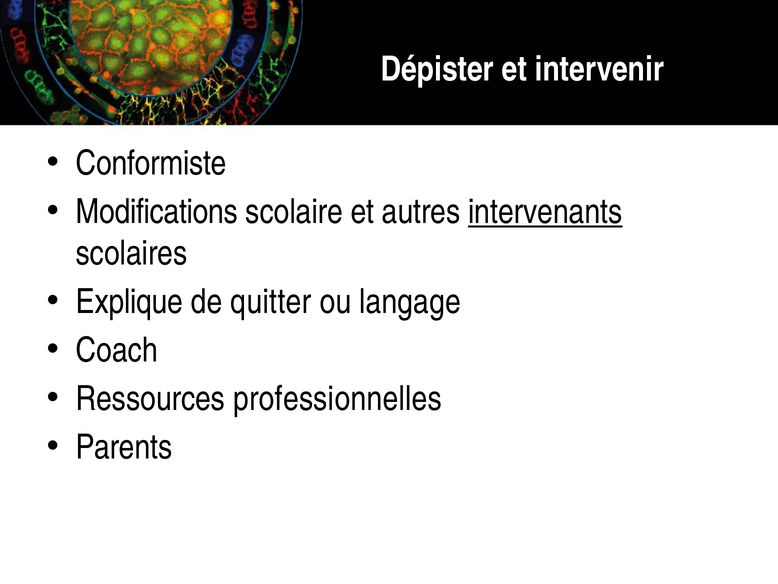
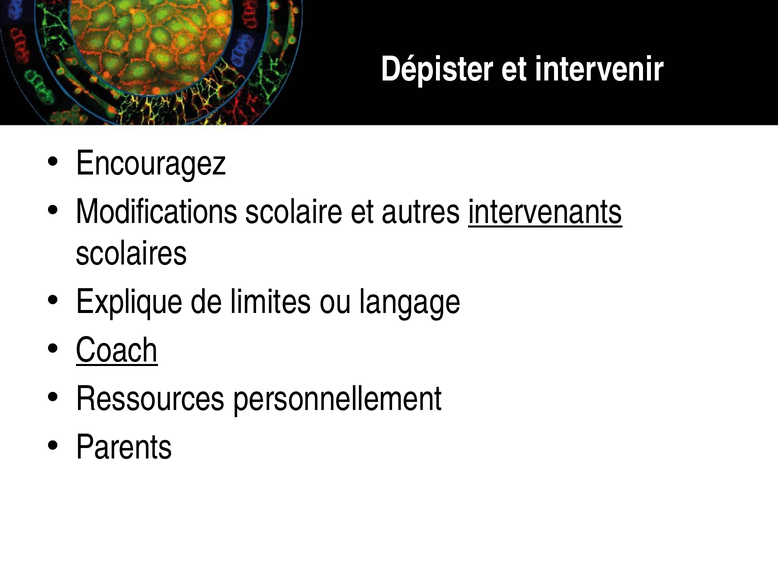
Conformiste: Conformiste -> Encouragez
quitter: quitter -> limites
Coach underline: none -> present
professionnelles: professionnelles -> personnellement
